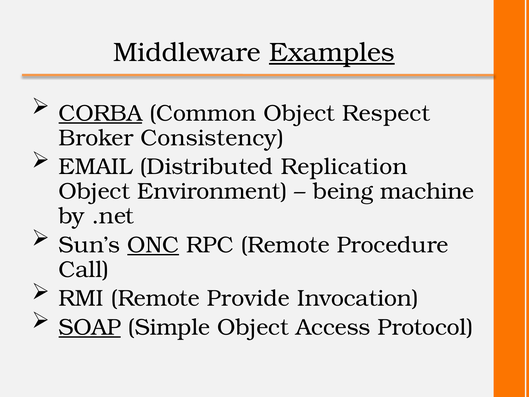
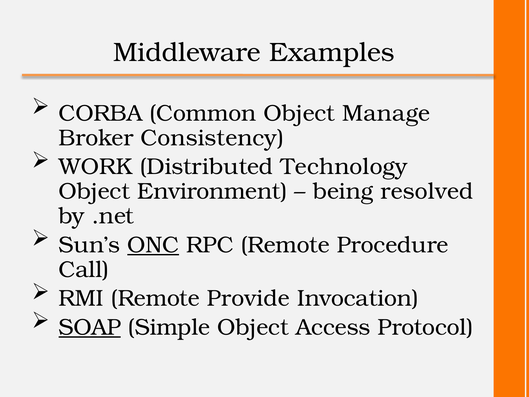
Examples underline: present -> none
CORBA underline: present -> none
Respect: Respect -> Manage
EMAIL: EMAIL -> WORK
Replication: Replication -> Technology
machine: machine -> resolved
